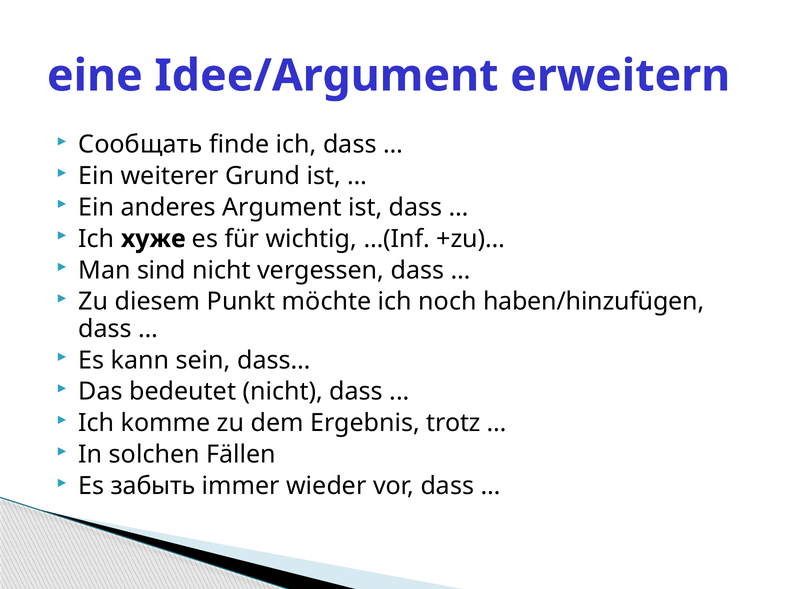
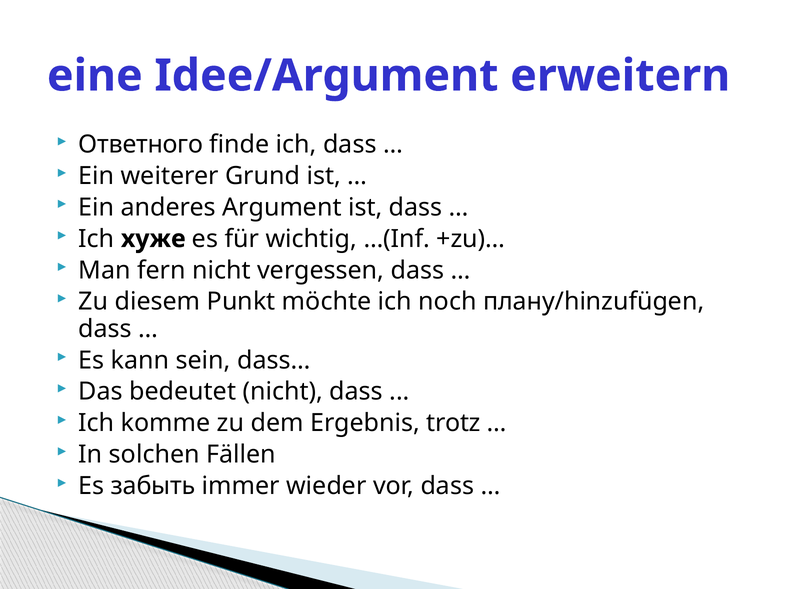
Сообщать: Сообщать -> Ответного
sind: sind -> fern
haben/hinzufügen: haben/hinzufügen -> плану/hinzufügen
